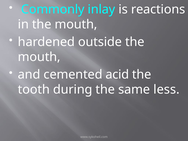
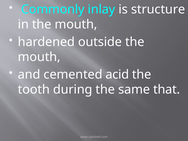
reactions: reactions -> structure
less: less -> that
